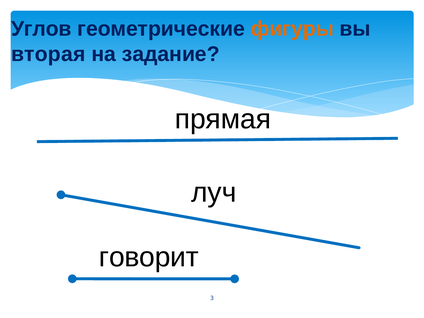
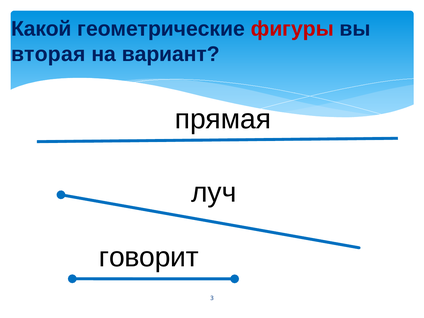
Углов: Углов -> Какой
фигуры colour: orange -> red
задание: задание -> вариант
